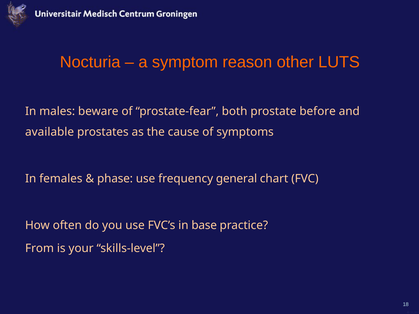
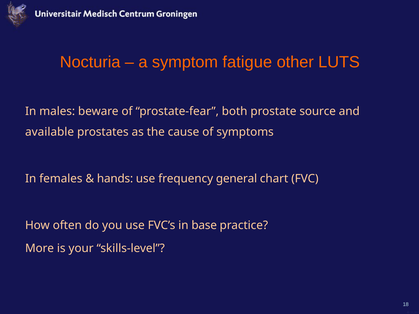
reason: reason -> fatigue
before: before -> source
phase: phase -> hands
From: From -> More
